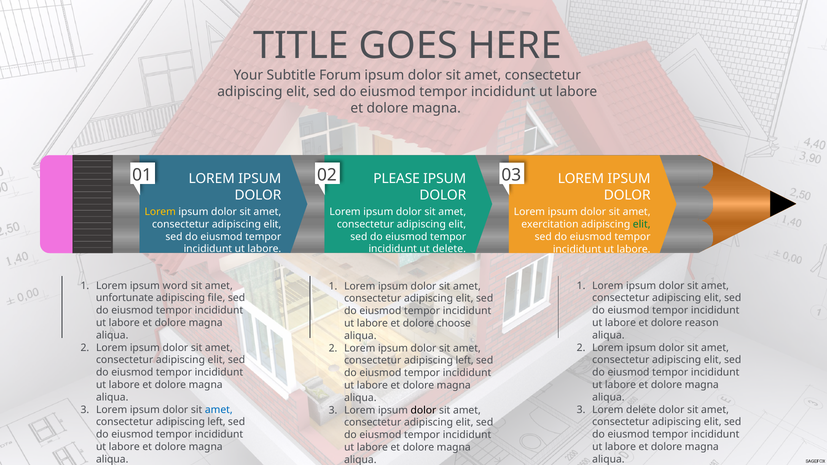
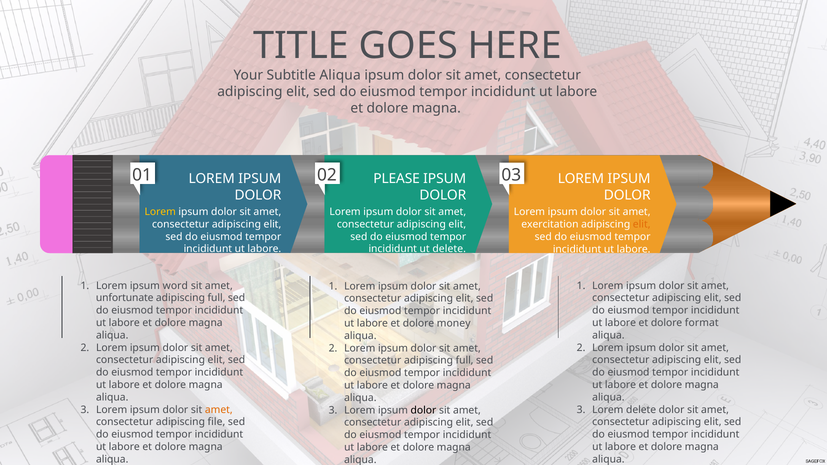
Subtitle Forum: Forum -> Aliqua
elit at (642, 224) colour: green -> orange
file at (216, 298): file -> full
reason: reason -> format
choose: choose -> money
left at (465, 361): left -> full
amet at (219, 410) colour: blue -> orange
left at (217, 422): left -> file
